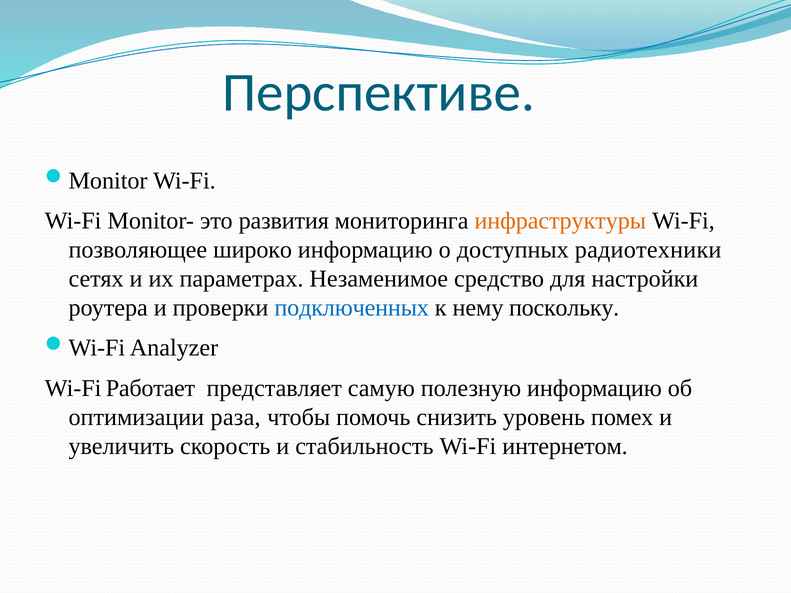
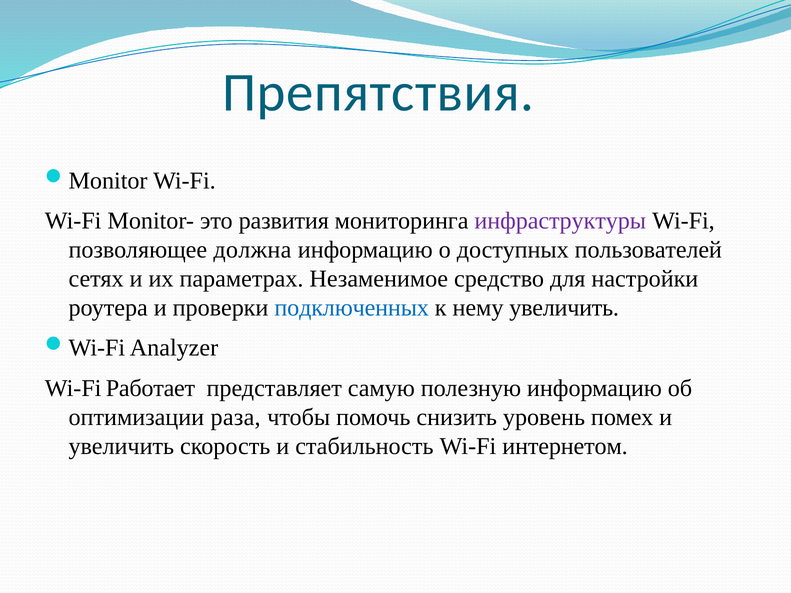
Перспективе: Перспективе -> Препятствия
инфраструктуры colour: orange -> purple
широко: широко -> должна
радиотехники: радиотехники -> пользователей
нему поскольку: поскольку -> увеличить
